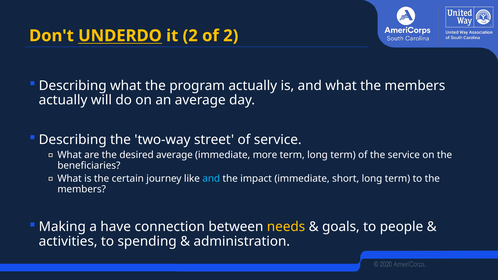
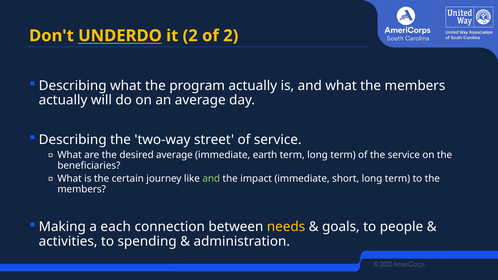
more: more -> earth
and at (211, 179) colour: light blue -> light green
have: have -> each
